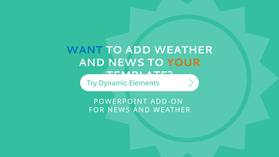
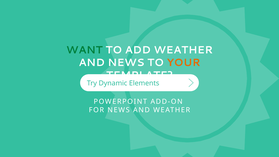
WANT colour: blue -> green
